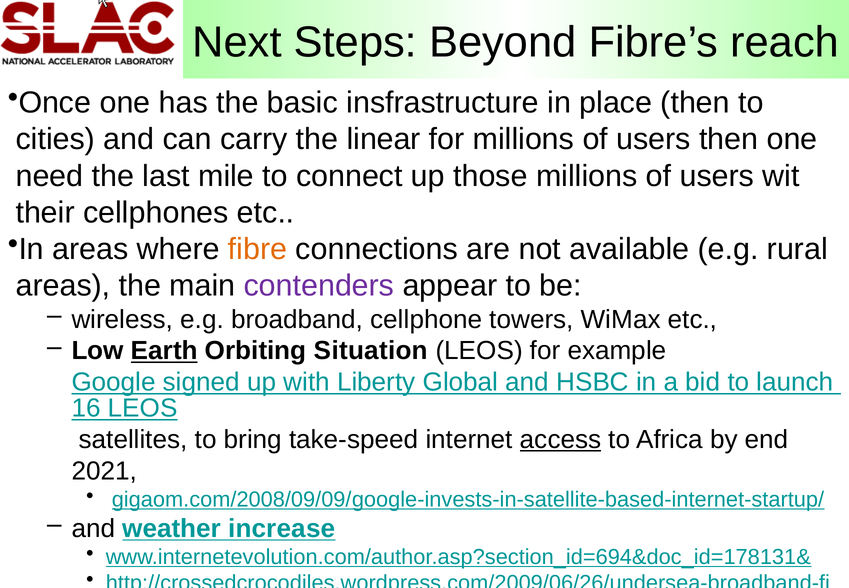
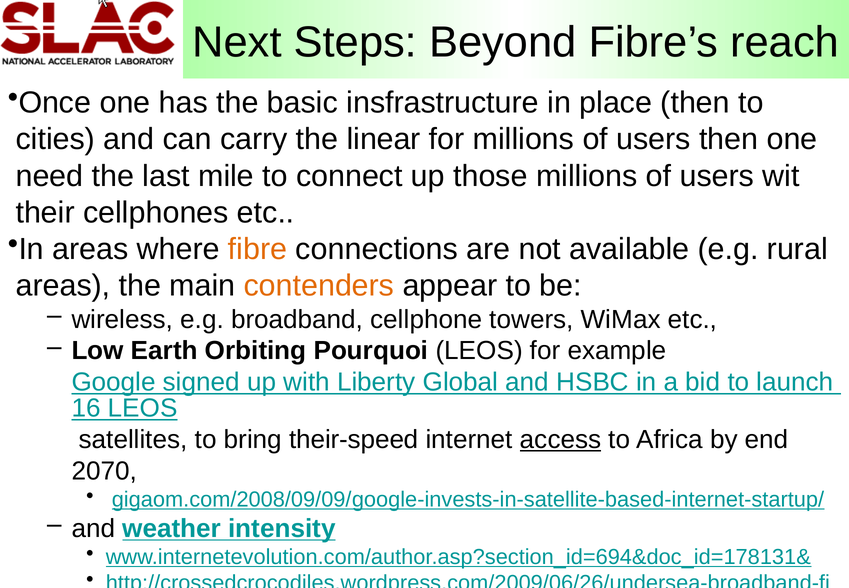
contenders colour: purple -> orange
Earth underline: present -> none
Situation: Situation -> Pourquoi
take-speed: take-speed -> their-speed
2021: 2021 -> 2070
increase: increase -> intensity
